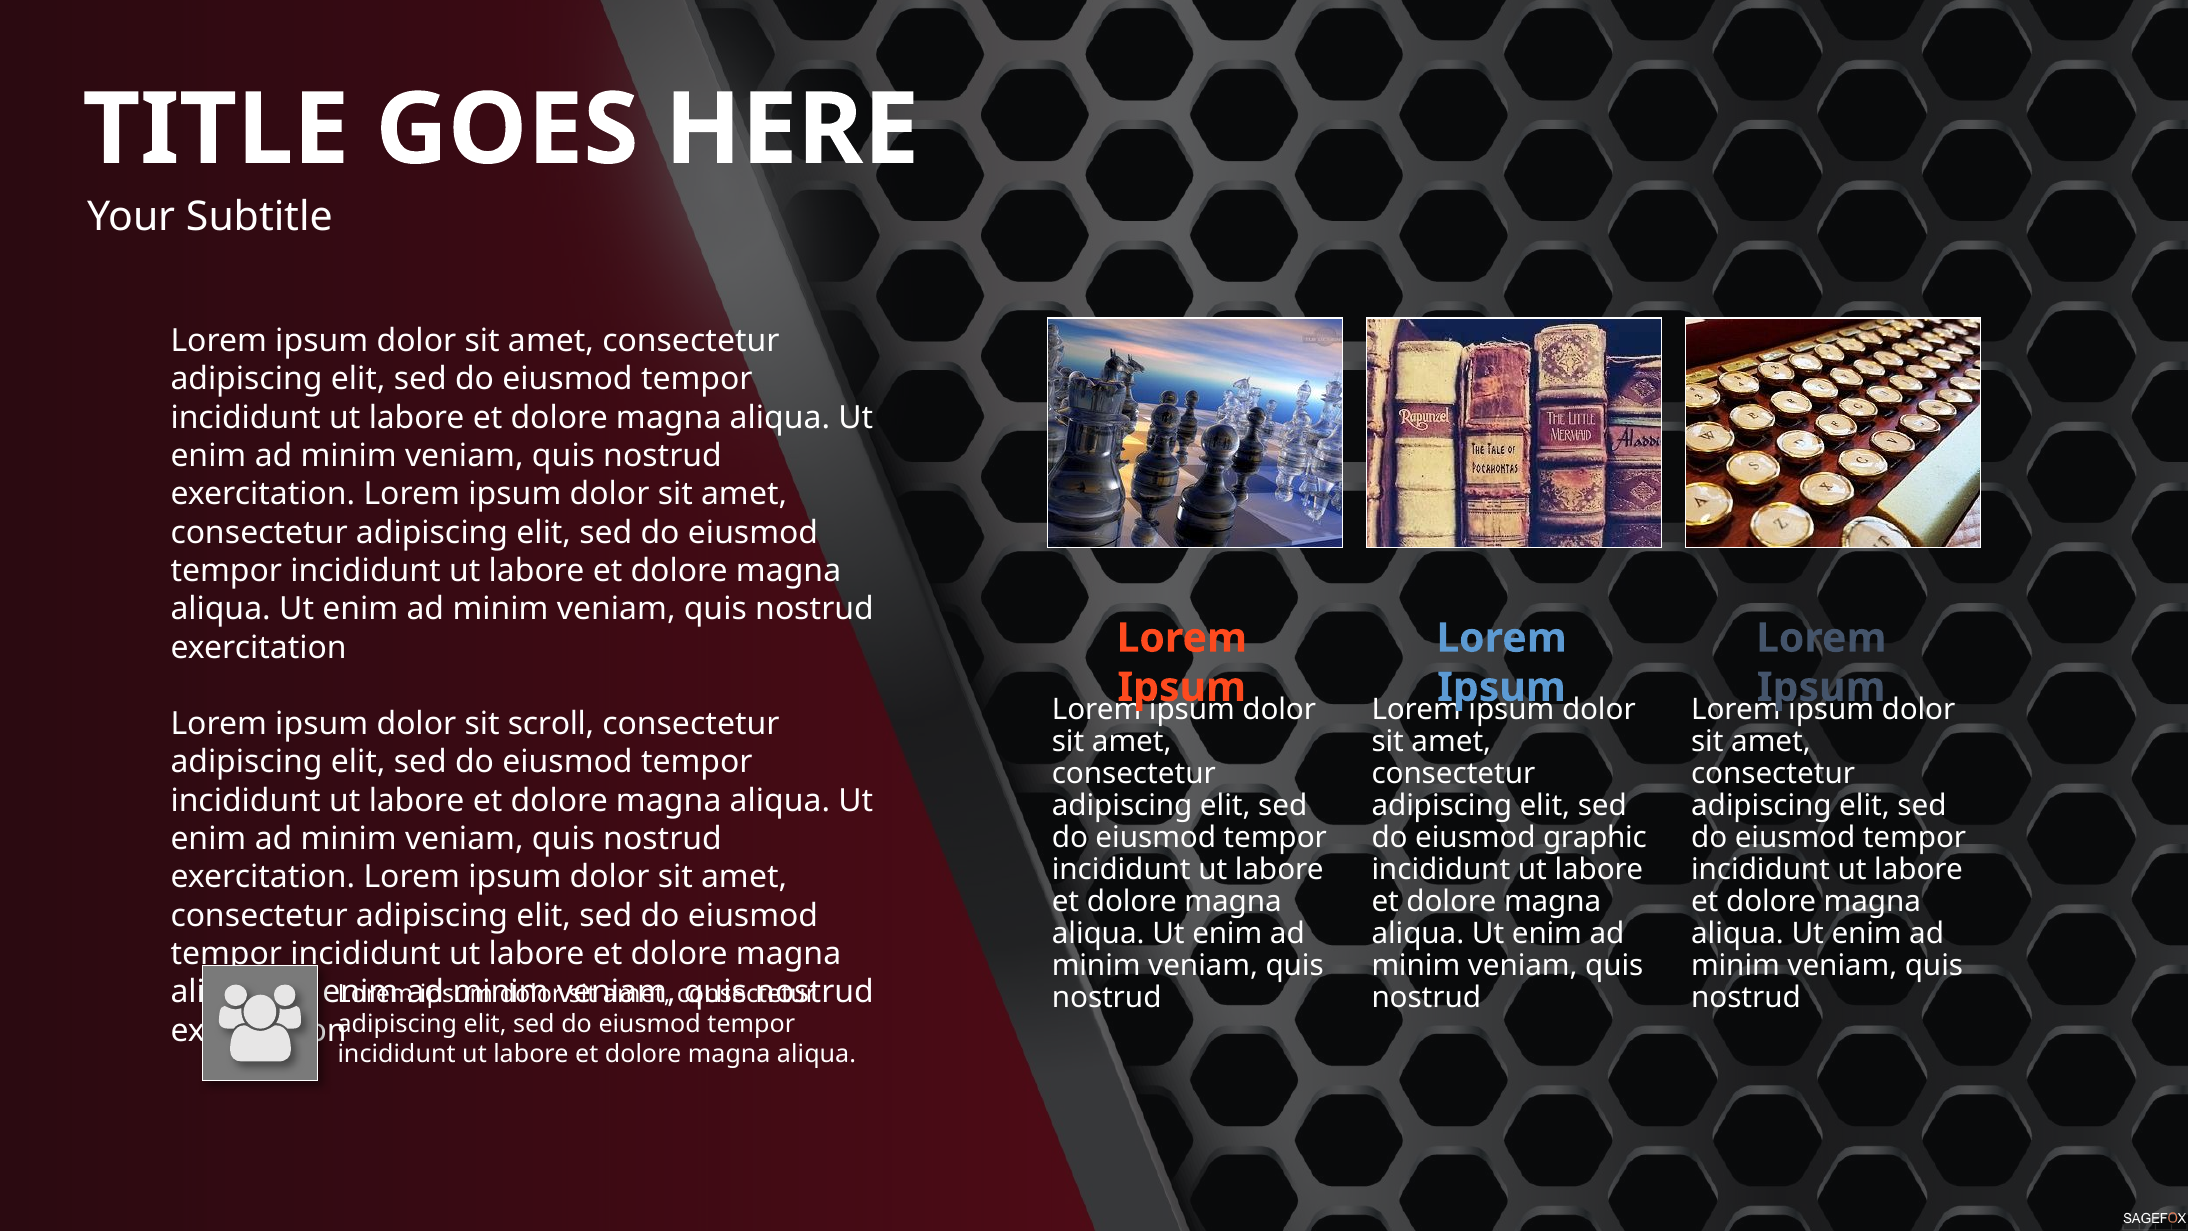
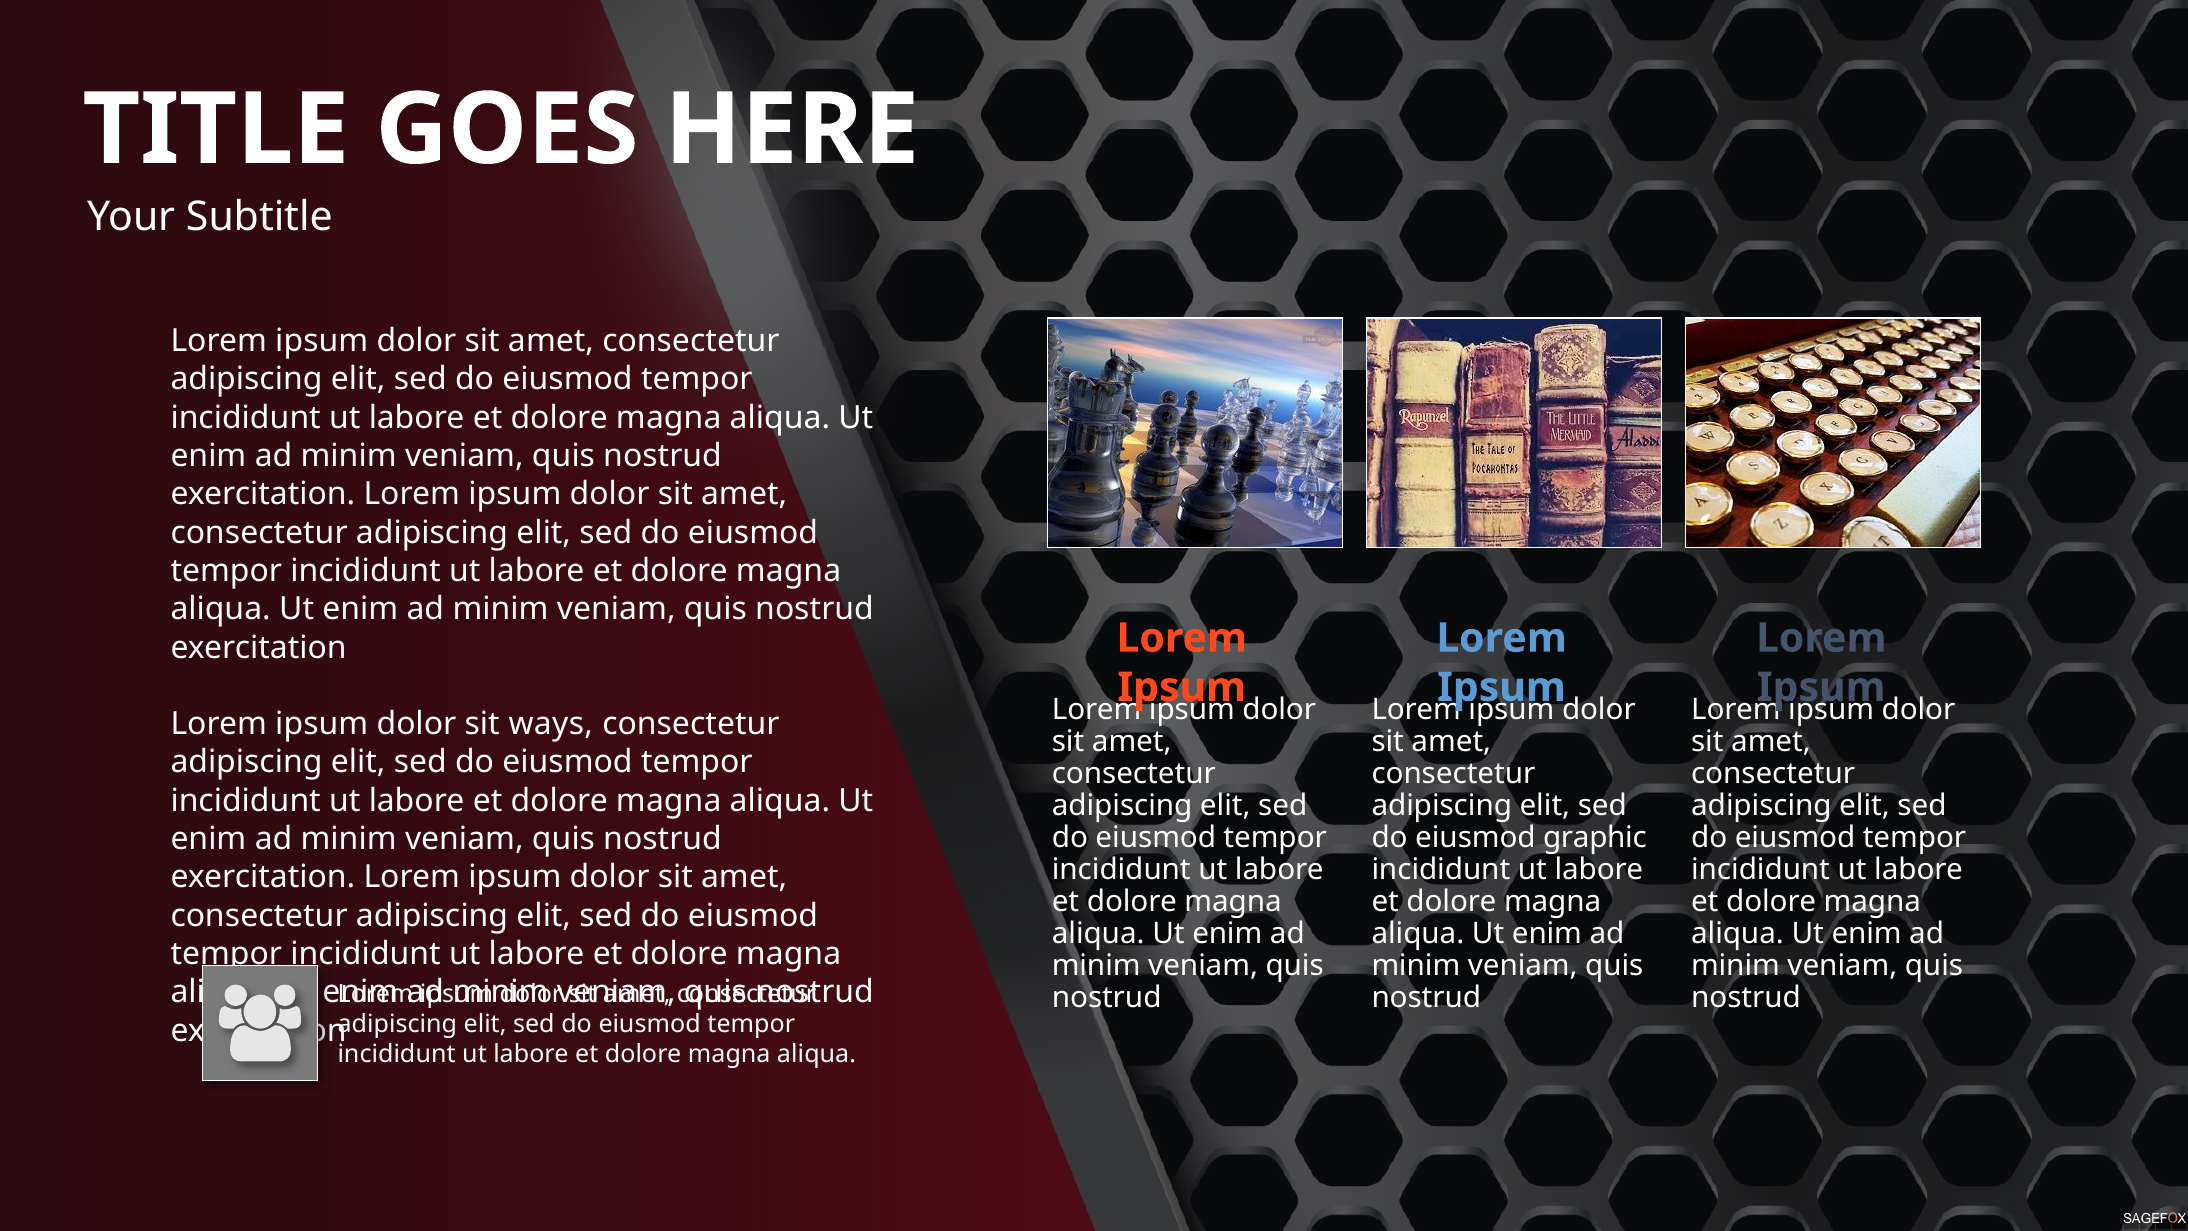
scroll: scroll -> ways
